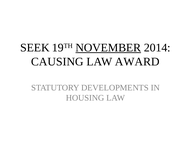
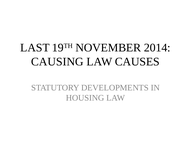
SEEK: SEEK -> LAST
NOVEMBER underline: present -> none
AWARD: AWARD -> CAUSES
